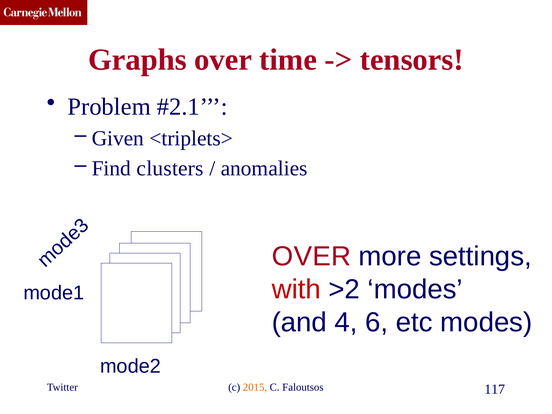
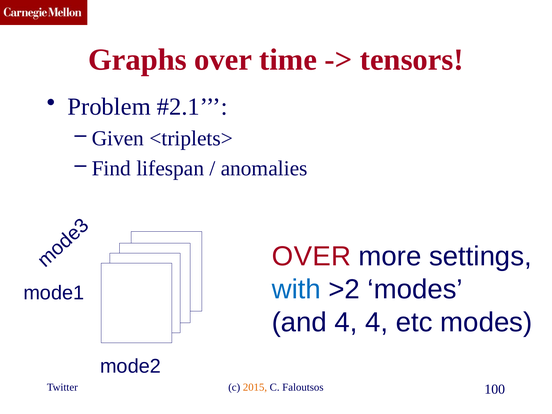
clusters: clusters -> lifespan
with colour: red -> blue
4 6: 6 -> 4
117: 117 -> 100
